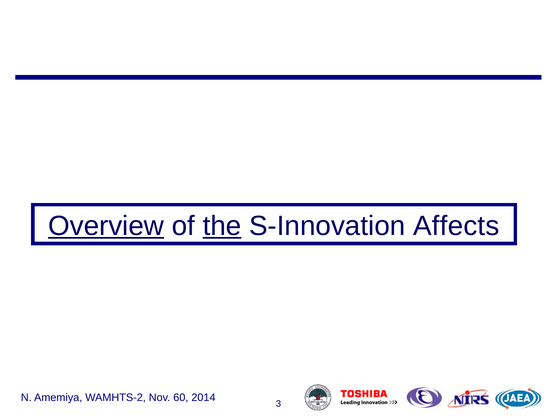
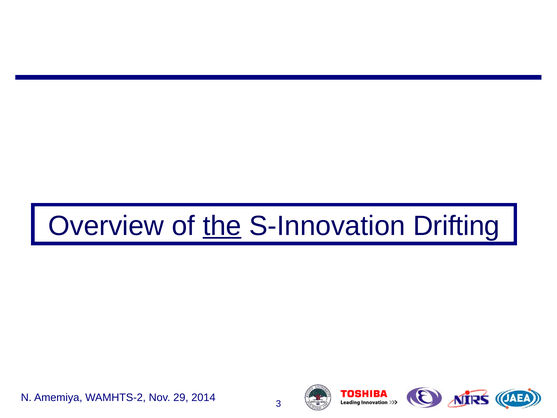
Overview underline: present -> none
Affects: Affects -> Drifting
60: 60 -> 29
